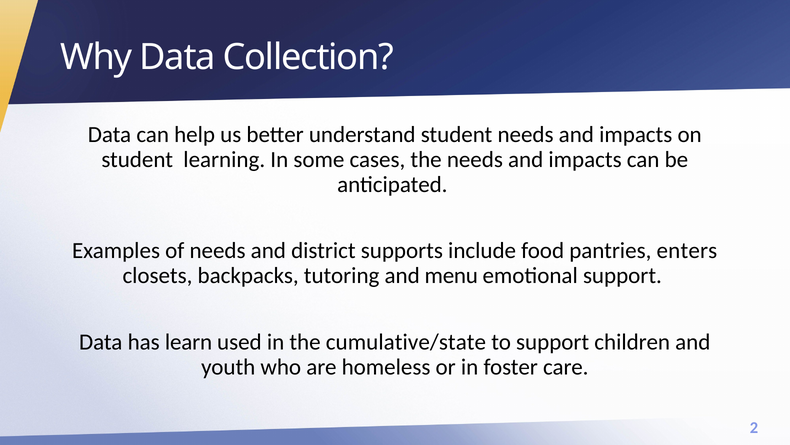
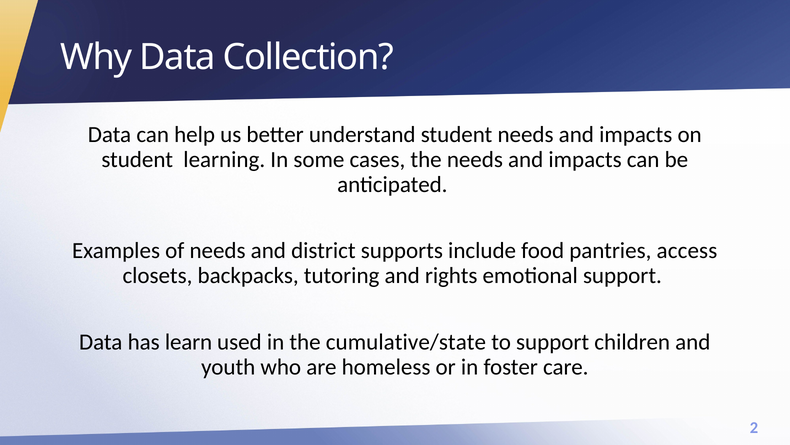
enters: enters -> access
menu: menu -> rights
